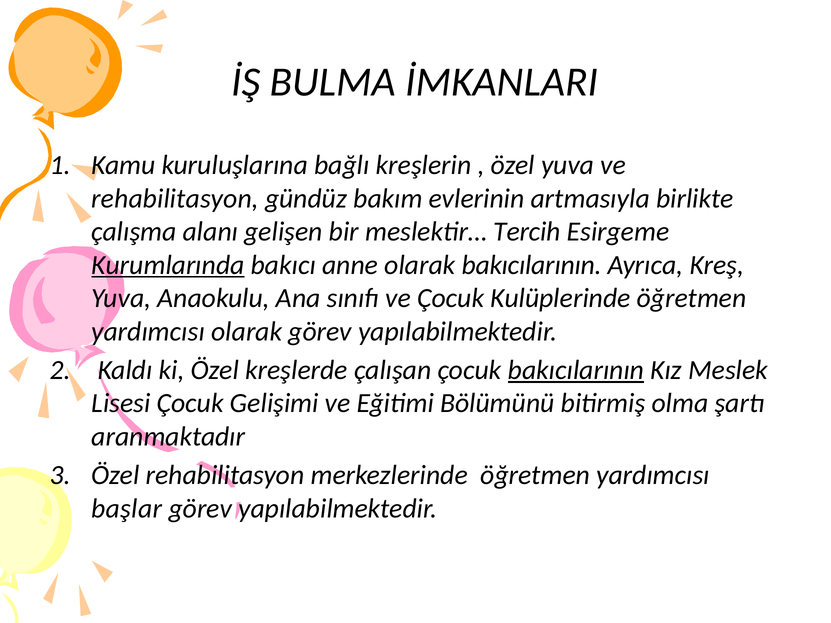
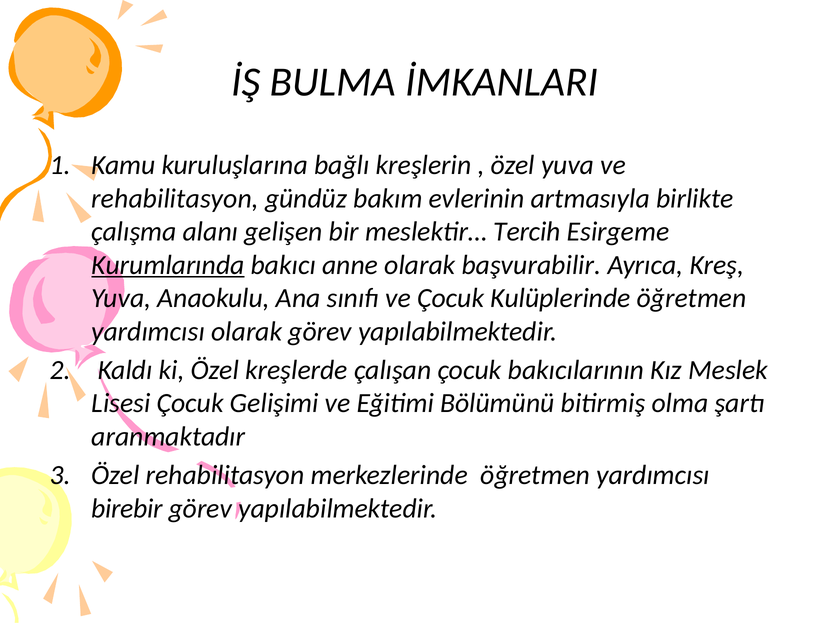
olarak bakıcılarının: bakıcılarının -> başvurabilir
bakıcılarının at (576, 370) underline: present -> none
başlar: başlar -> birebir
